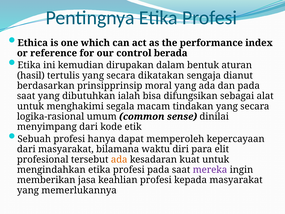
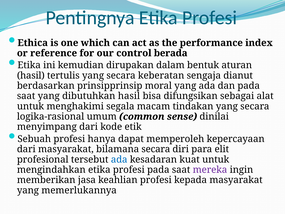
dikatakan: dikatakan -> keberatan
dibutuhkan ialah: ialah -> hasil
bilamana waktu: waktu -> secara
ada at (119, 159) colour: orange -> blue
